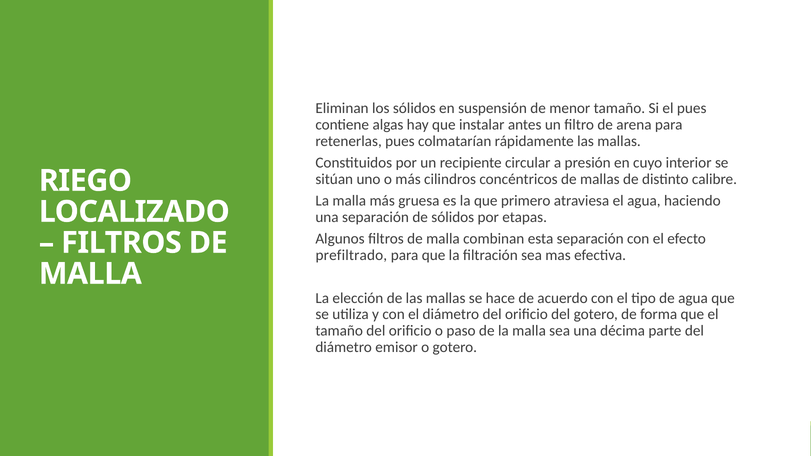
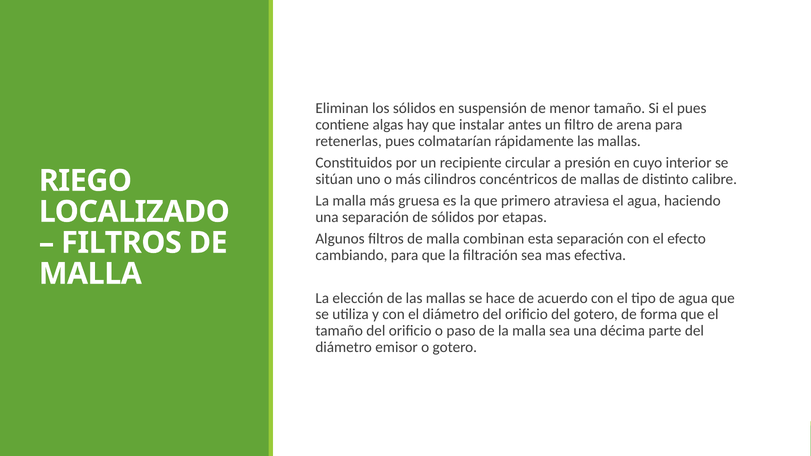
prefiltrado: prefiltrado -> cambiando
